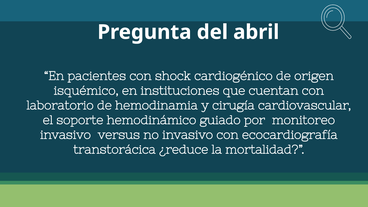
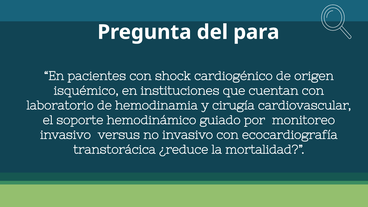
abril: abril -> para
